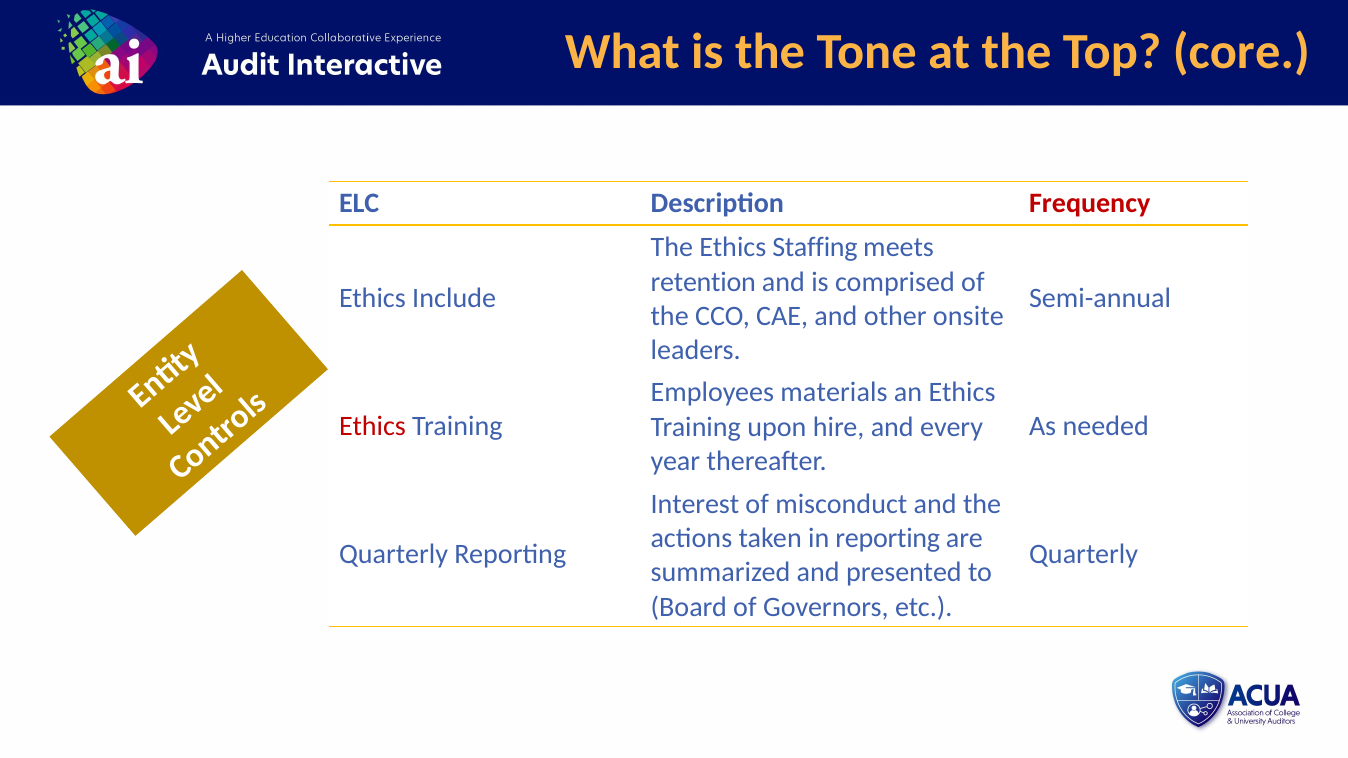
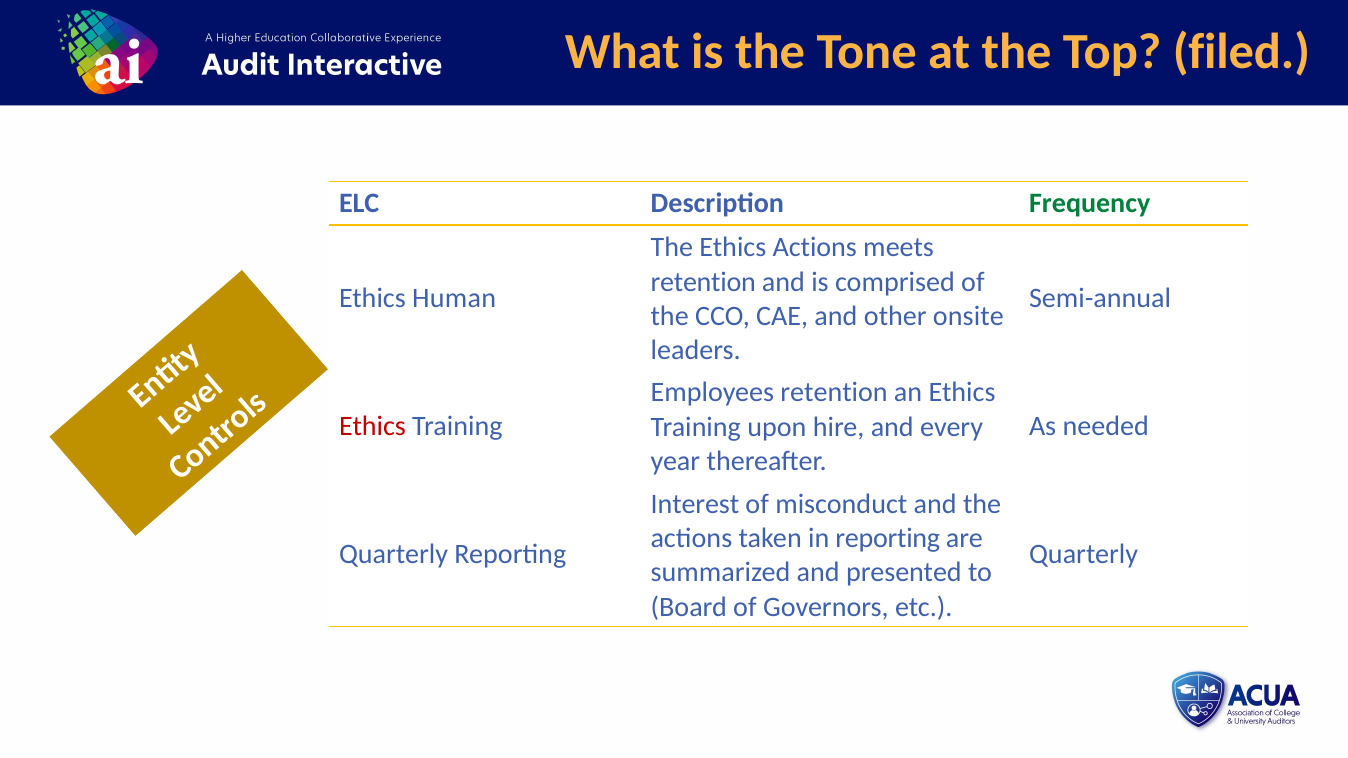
core: core -> filed
Frequency colour: red -> green
Ethics Staffing: Staffing -> Actions
Include: Include -> Human
Employees materials: materials -> retention
